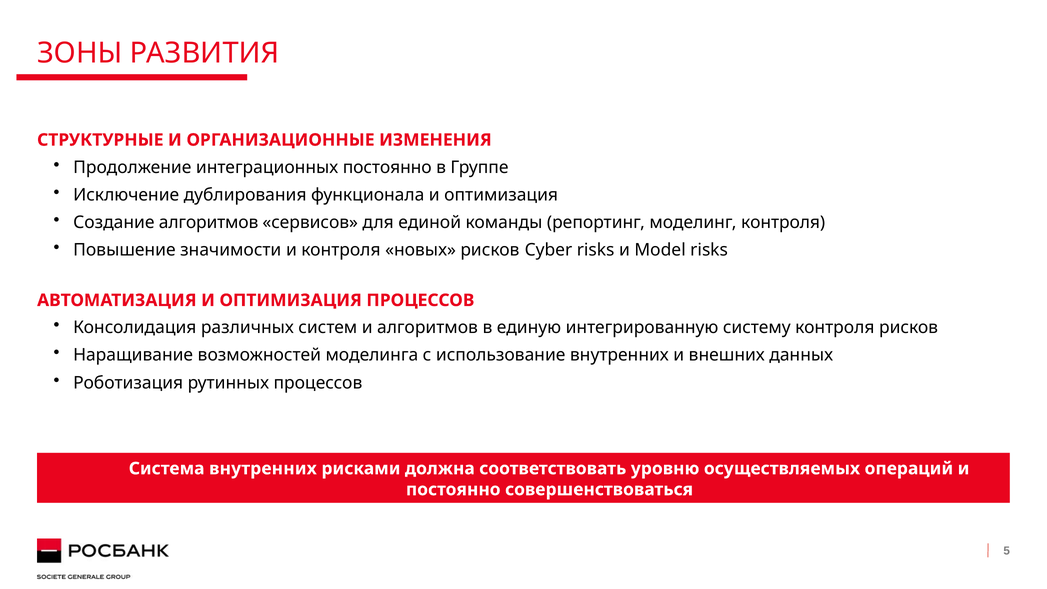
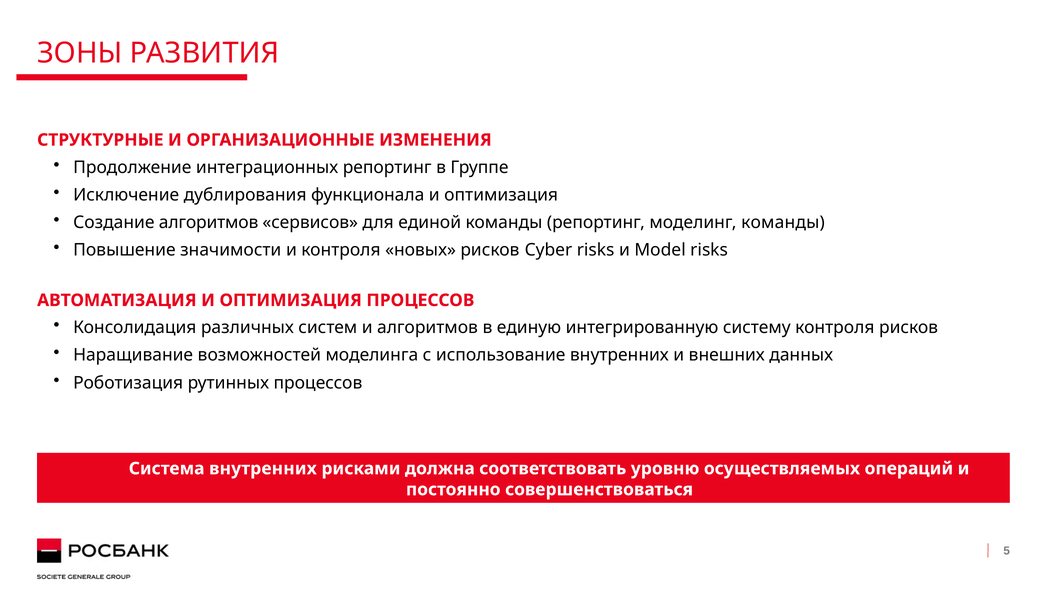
интеграционных постоянно: постоянно -> репортинг
моделинг контроля: контроля -> команды
